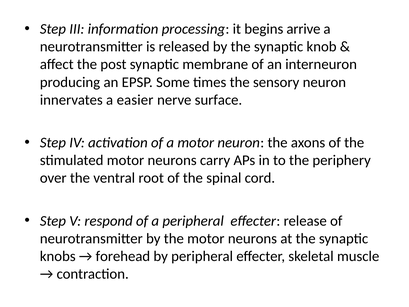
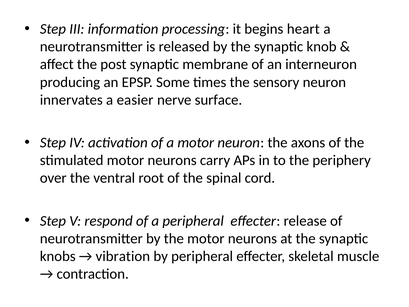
arrive: arrive -> heart
forehead: forehead -> vibration
